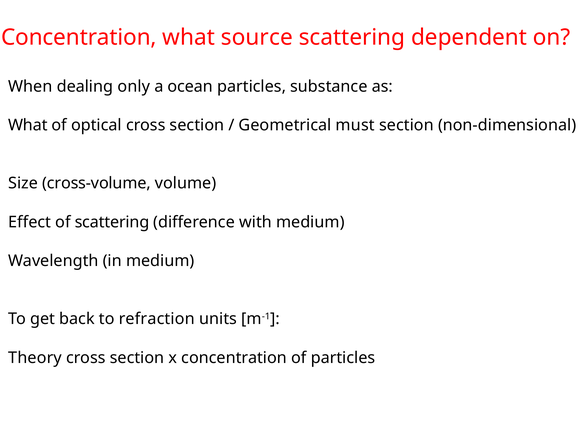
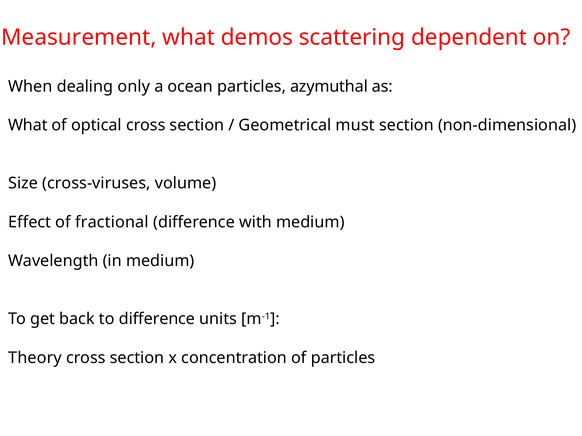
Concentration at (79, 37): Concentration -> Measurement
source: source -> demos
substance: substance -> azymuthal
cross-volume: cross-volume -> cross-viruses
of scattering: scattering -> fractional
to refraction: refraction -> difference
